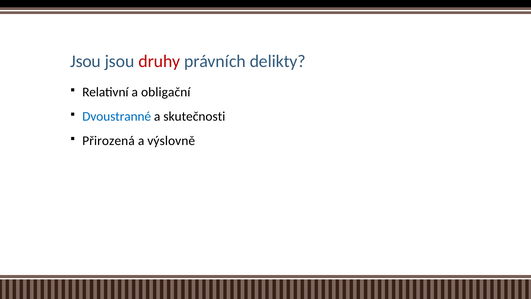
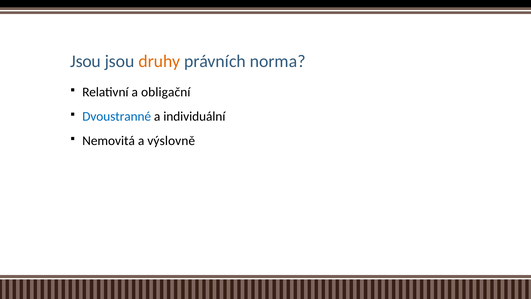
druhy colour: red -> orange
delikty: delikty -> norma
skutečnosti: skutečnosti -> individuální
Přirozená: Přirozená -> Nemovitá
